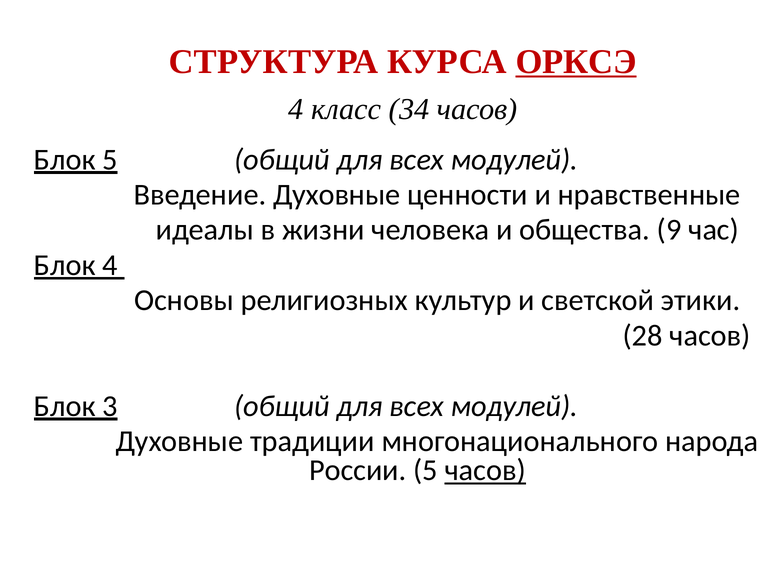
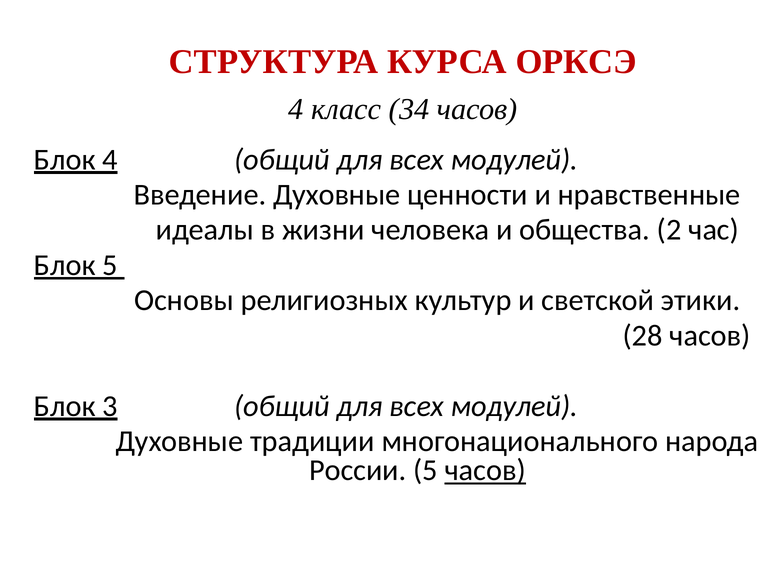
ОРКСЭ underline: present -> none
Блок 5: 5 -> 4
9: 9 -> 2
Блок 4: 4 -> 5
